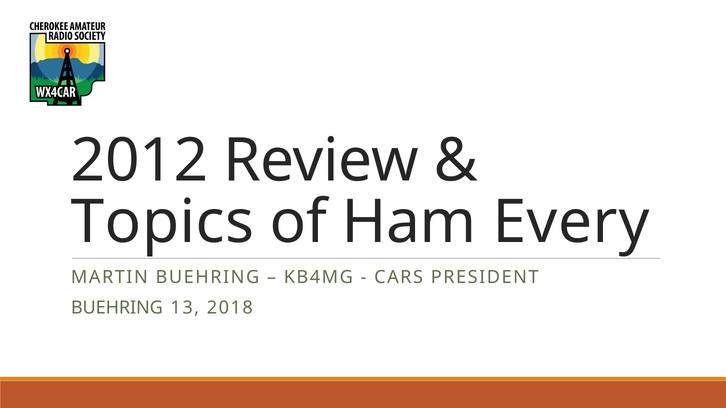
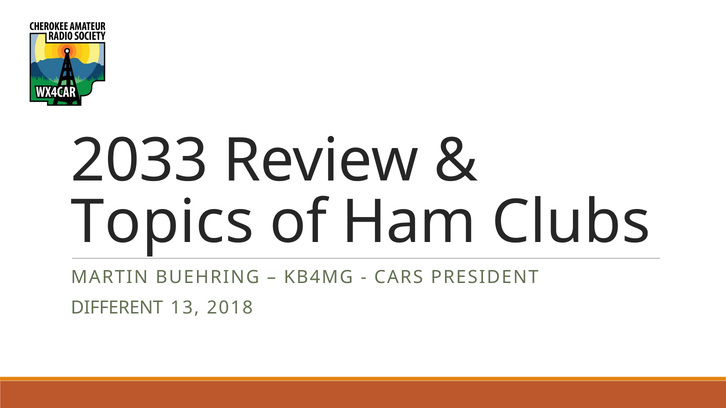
2012: 2012 -> 2033
Every: Every -> Clubs
BUEHRING at (117, 308): BUEHRING -> DIFFERENT
